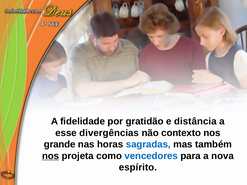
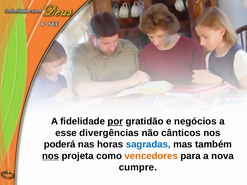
por underline: none -> present
distância: distância -> negócios
contexto: contexto -> cânticos
grande: grande -> poderá
vencedores colour: blue -> orange
espírito: espírito -> cumpre
